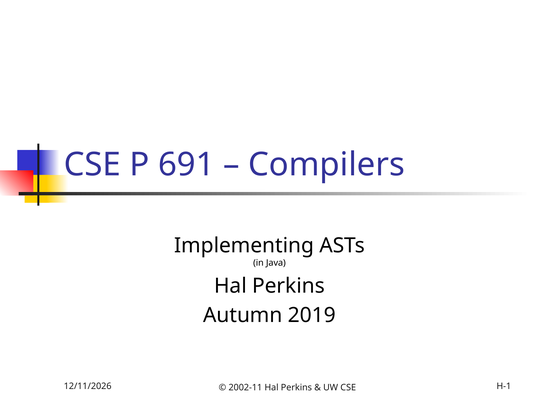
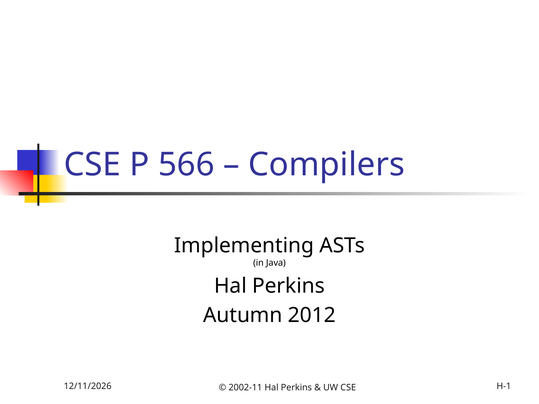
691: 691 -> 566
2019: 2019 -> 2012
